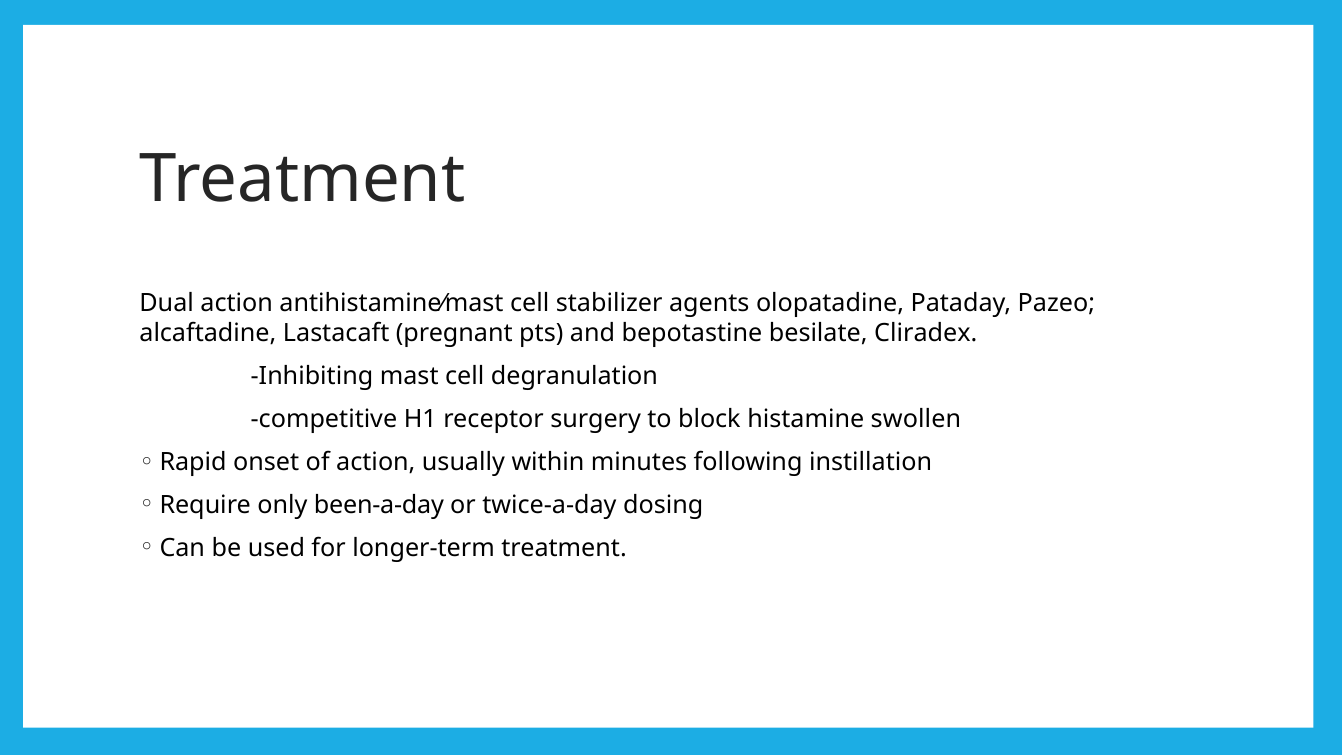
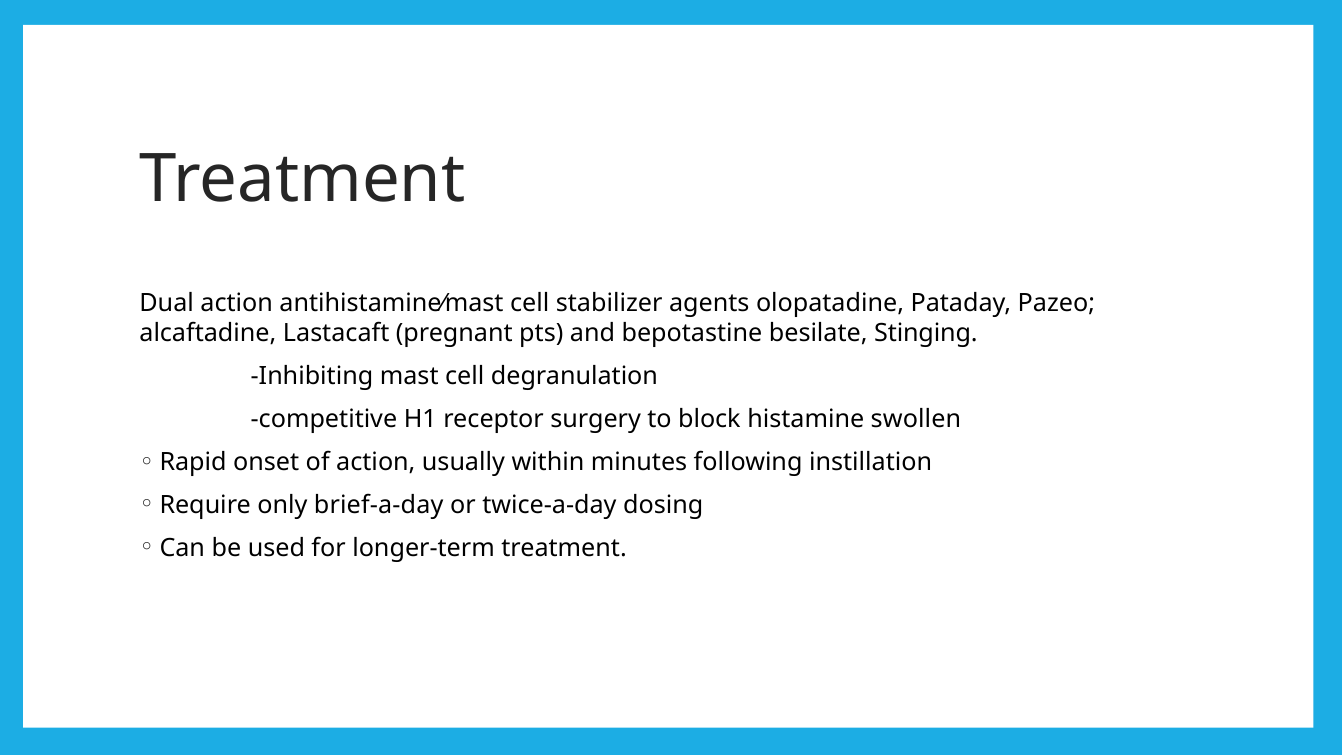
Cliradex: Cliradex -> Stinging
been-a-day: been-a-day -> brief-a-day
